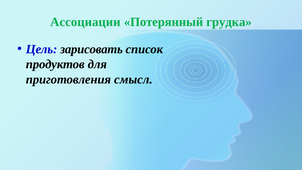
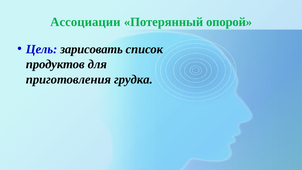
грудка: грудка -> опорой
смысл: смысл -> грудка
